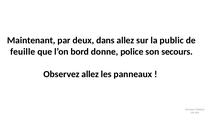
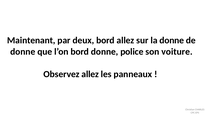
deux dans: dans -> bord
la public: public -> donne
feuille at (23, 52): feuille -> donne
secours: secours -> voiture
